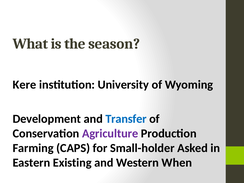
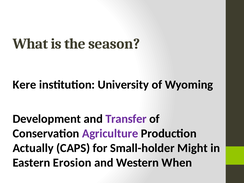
Transfer colour: blue -> purple
Farming: Farming -> Actually
Asked: Asked -> Might
Existing: Existing -> Erosion
